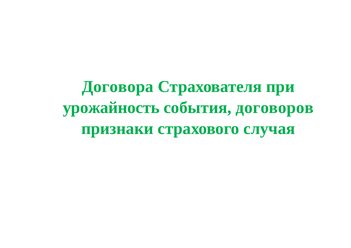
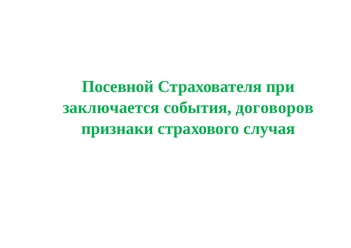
Договора: Договора -> Посевной
урожайность: урожайность -> заключается
